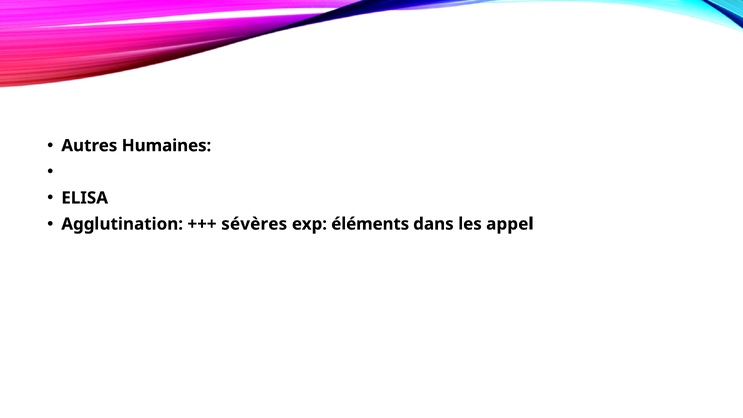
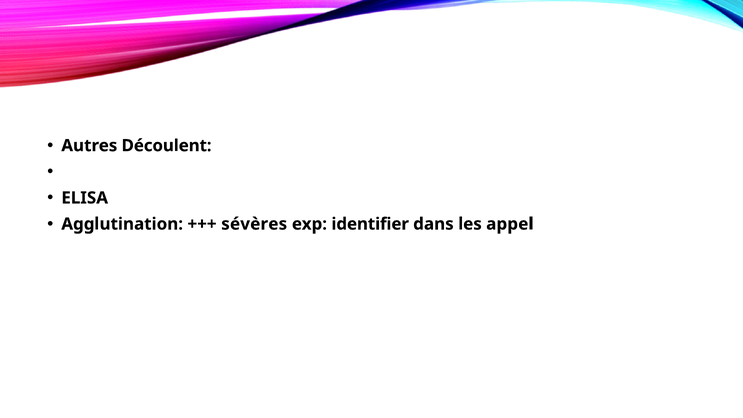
Humaines: Humaines -> Découlent
éléments: éléments -> identifier
